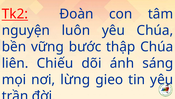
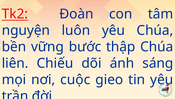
lừng: lừng -> cuộc
